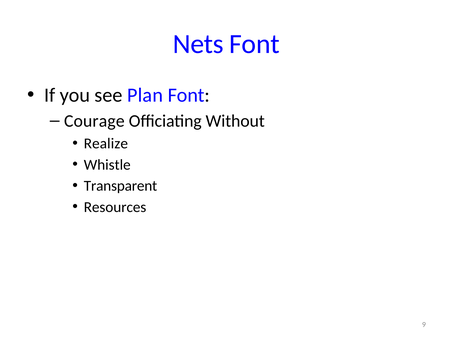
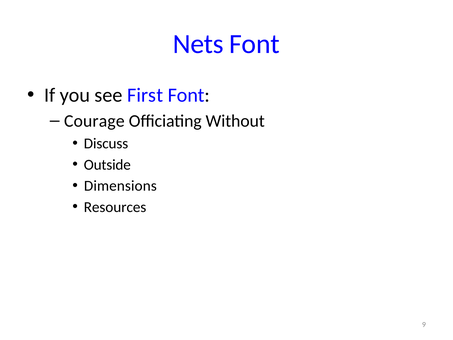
Plan: Plan -> First
Realize: Realize -> Discuss
Whistle: Whistle -> Outside
Transparent: Transparent -> Dimensions
